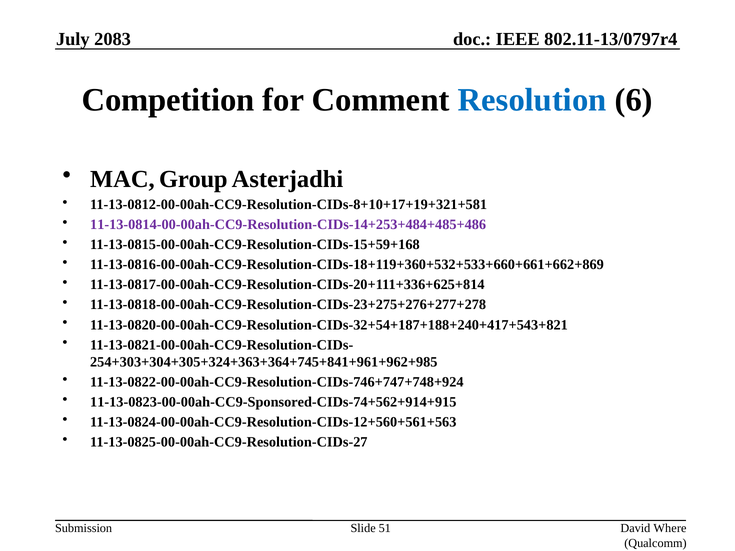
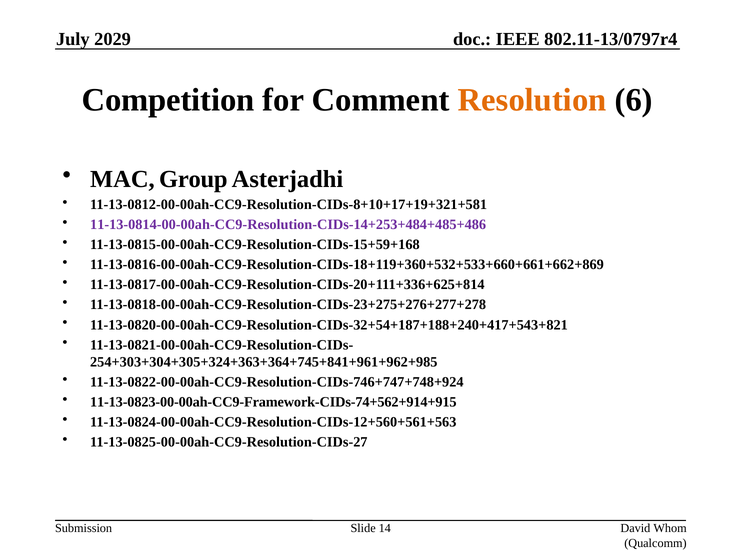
2083: 2083 -> 2029
Resolution colour: blue -> orange
11-13-0823-00-00ah-CC9-Sponsored-CIDs-74+562+914+915: 11-13-0823-00-00ah-CC9-Sponsored-CIDs-74+562+914+915 -> 11-13-0823-00-00ah-CC9-Framework-CIDs-74+562+914+915
51: 51 -> 14
Where: Where -> Whom
